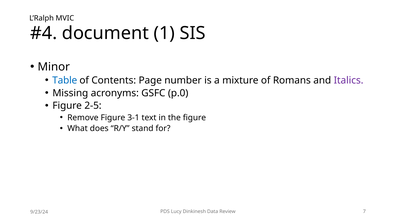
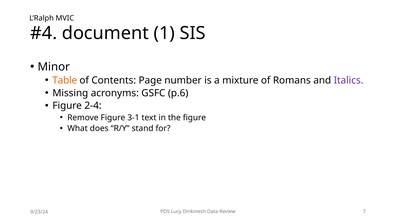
Table colour: blue -> orange
p.0: p.0 -> p.6
2-5: 2-5 -> 2-4
